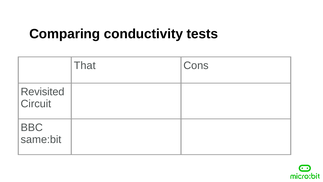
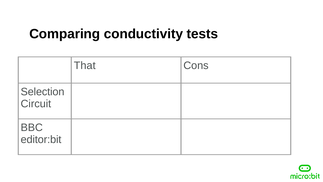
Revisited: Revisited -> Selection
same:bit: same:bit -> editor:bit
